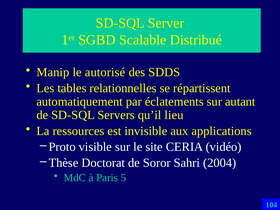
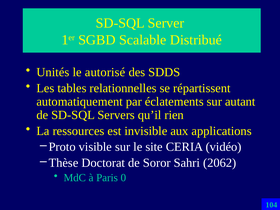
Manip: Manip -> Unités
lieu: lieu -> rien
2004: 2004 -> 2062
5: 5 -> 0
